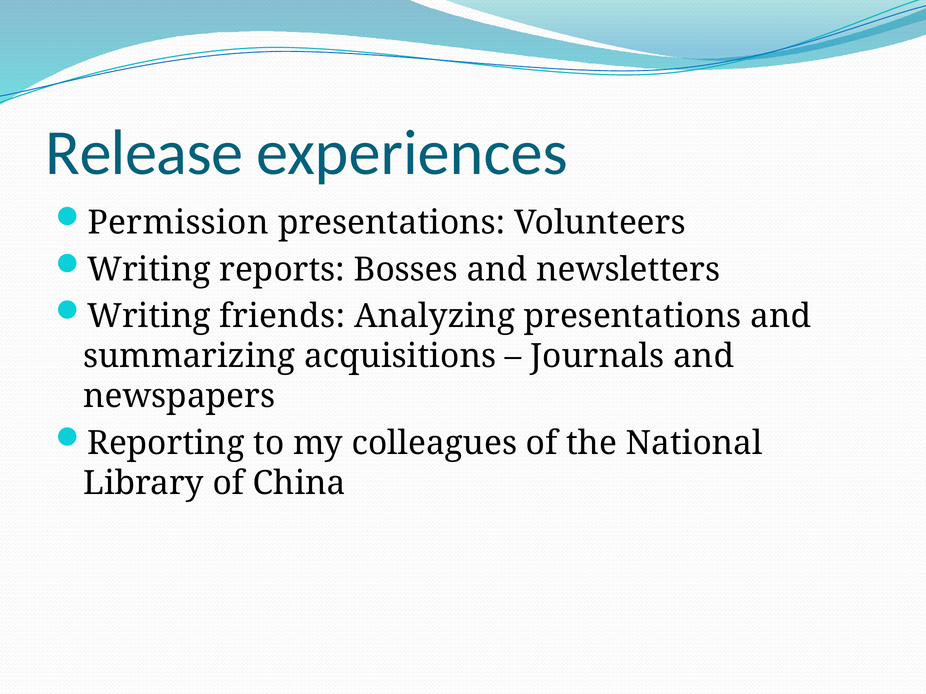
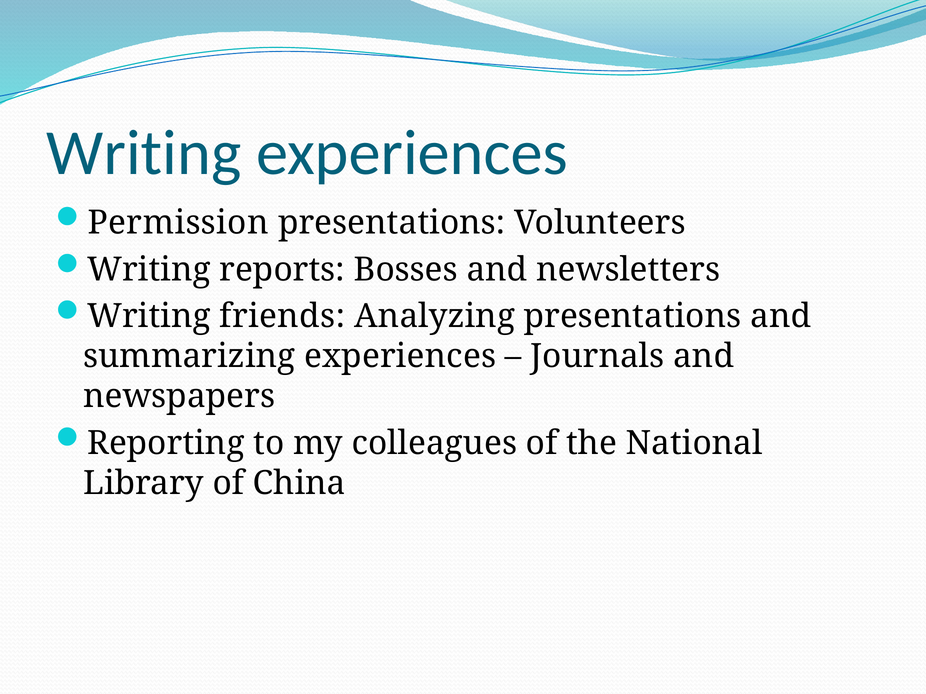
Release at (144, 153): Release -> Writing
summarizing acquisitions: acquisitions -> experiences
